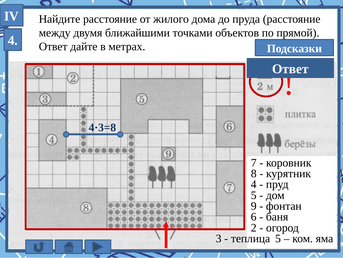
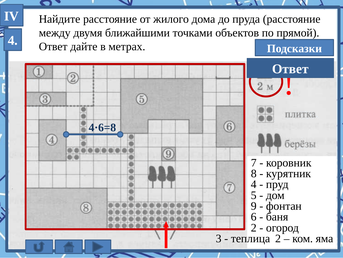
4·3=8: 4·3=8 -> 4·6=8
теплица 5: 5 -> 2
